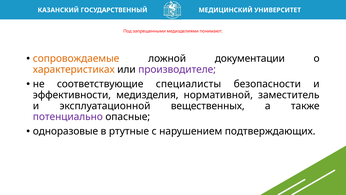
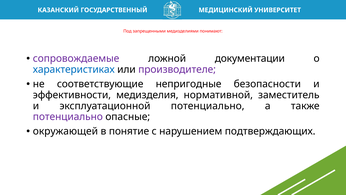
сопровождаемые colour: orange -> purple
характеристиках colour: orange -> blue
специалисты: специалисты -> непригодные
эксплуатационной вещественных: вещественных -> потенциально
одноразовые: одноразовые -> окружающей
ртутные: ртутные -> понятие
